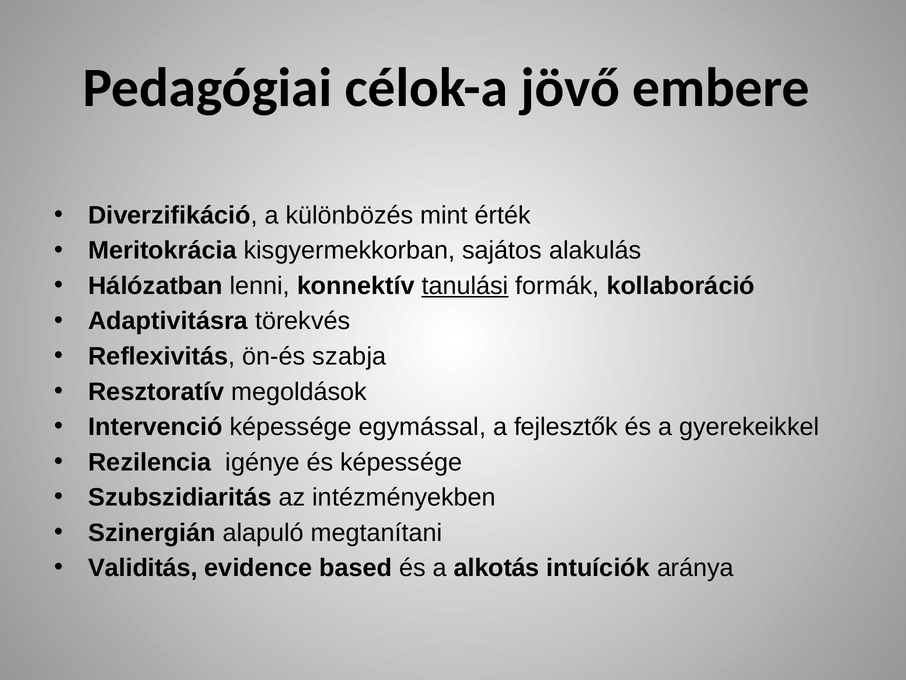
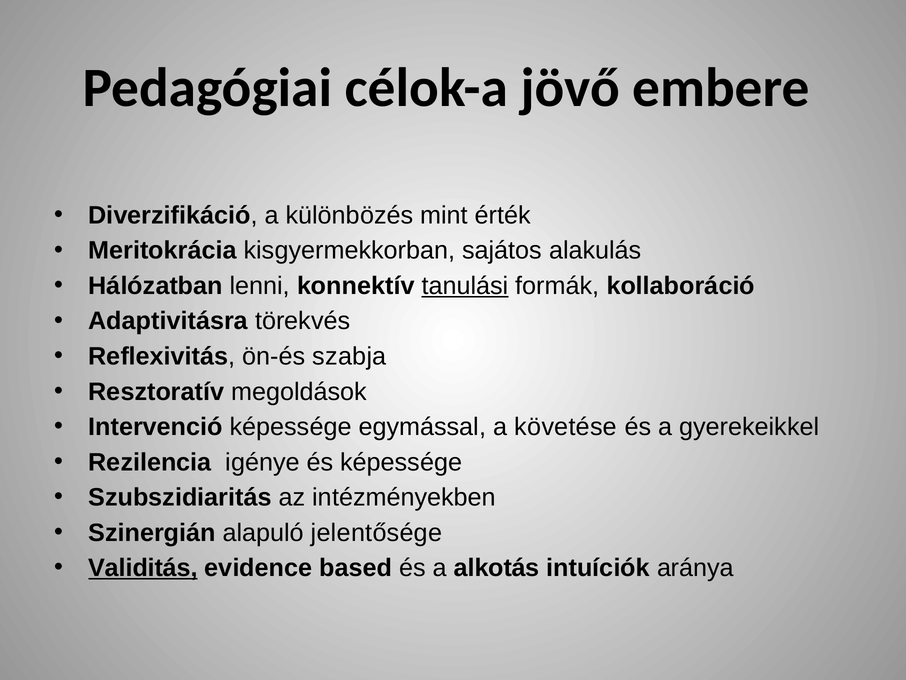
fejlesztők: fejlesztők -> követése
megtanítani: megtanítani -> jelentősége
Validitás underline: none -> present
